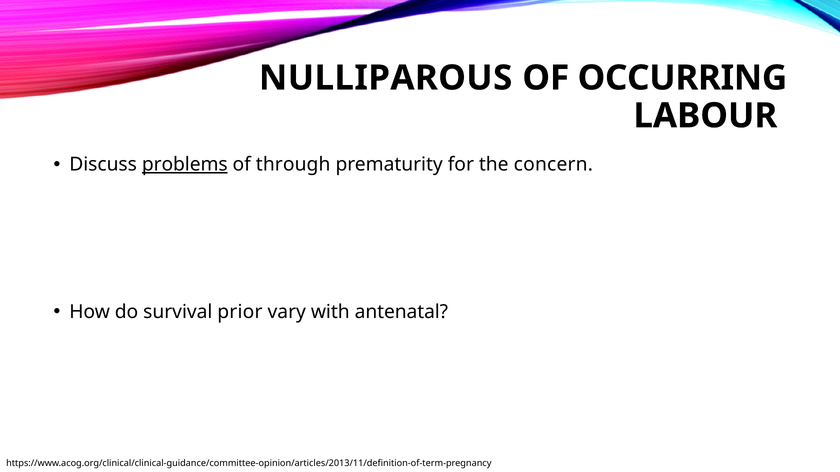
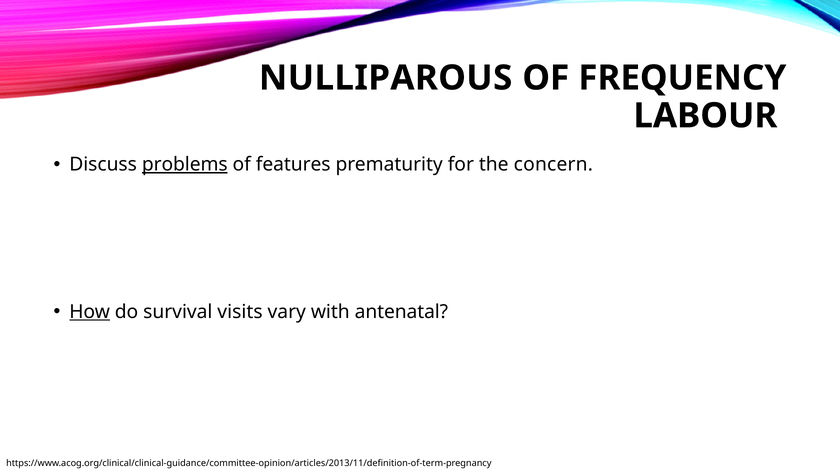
OCCURRING: OCCURRING -> FREQUENCY
through: through -> features
How underline: none -> present
prior: prior -> visits
